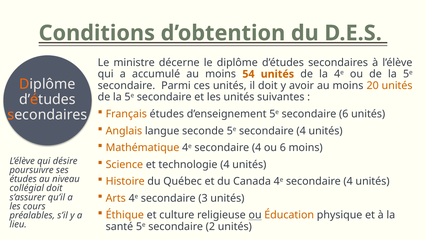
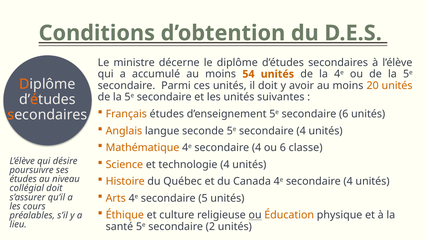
6 moins: moins -> classe
3: 3 -> 5
